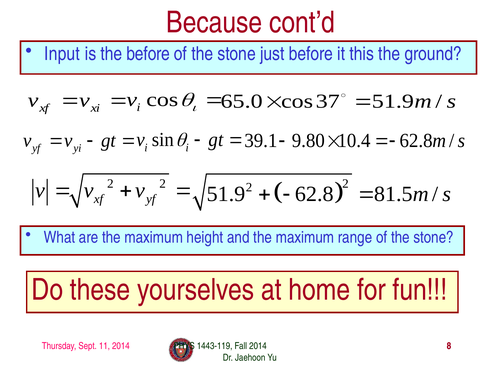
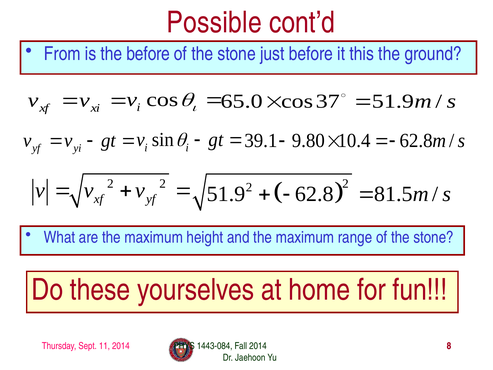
Because: Because -> Possible
Input: Input -> From
1443-119: 1443-119 -> 1443-084
